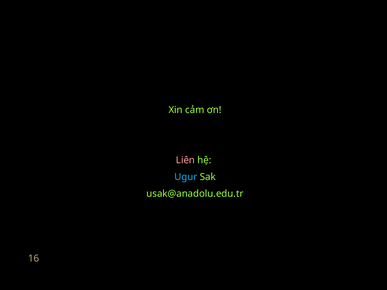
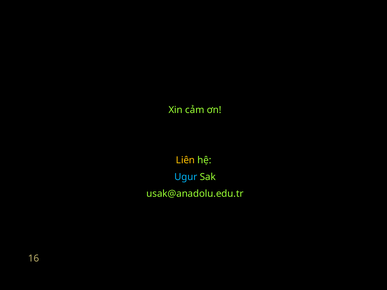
Liên colour: pink -> yellow
